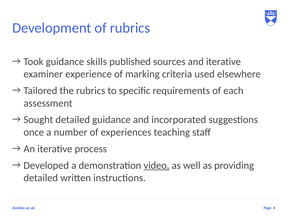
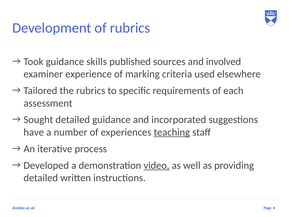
and iterative: iterative -> involved
once: once -> have
teaching underline: none -> present
